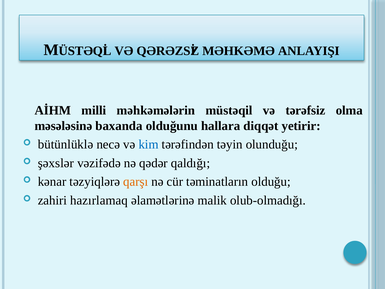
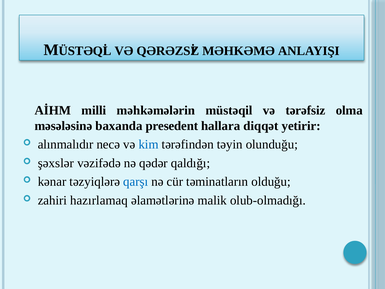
olduğunu: olduğunu -> presedent
bütünlüklə: bütünlüklə -> alınmalıdır
qarşı colour: orange -> blue
